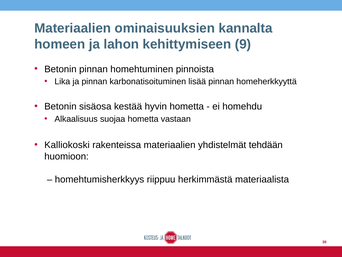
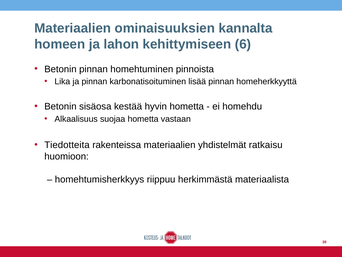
9: 9 -> 6
Kalliokoski: Kalliokoski -> Tiedotteita
tehdään: tehdään -> ratkaisu
